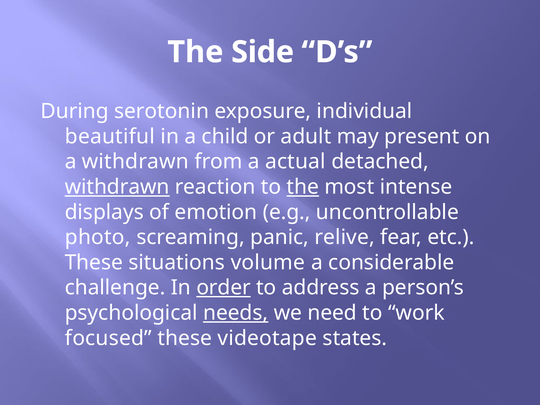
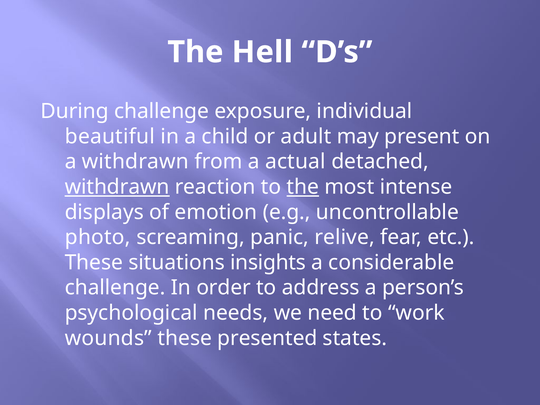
Side: Side -> Hell
During serotonin: serotonin -> challenge
volume: volume -> insights
order underline: present -> none
needs underline: present -> none
focused: focused -> wounds
videotape: videotape -> presented
